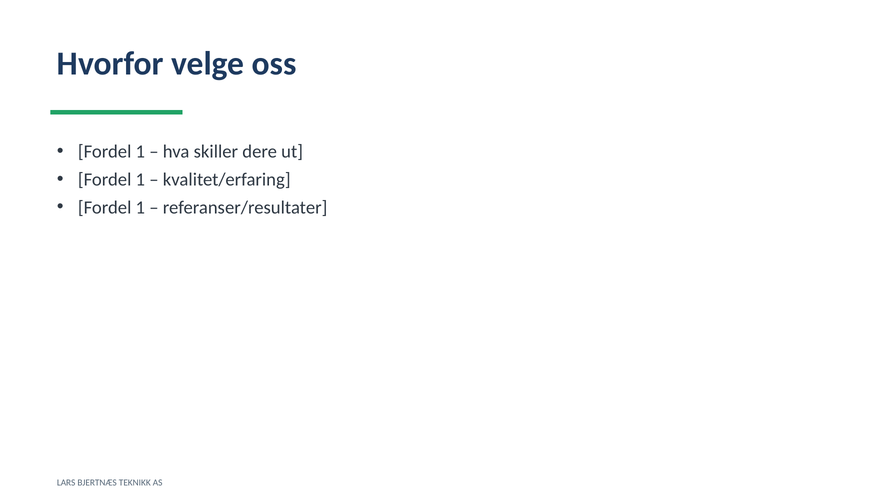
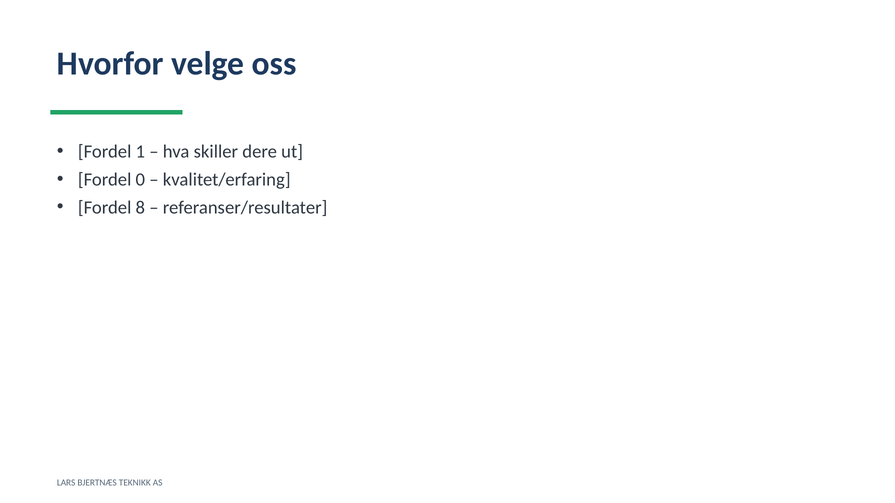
1 at (140, 180): 1 -> 0
1 at (140, 208): 1 -> 8
